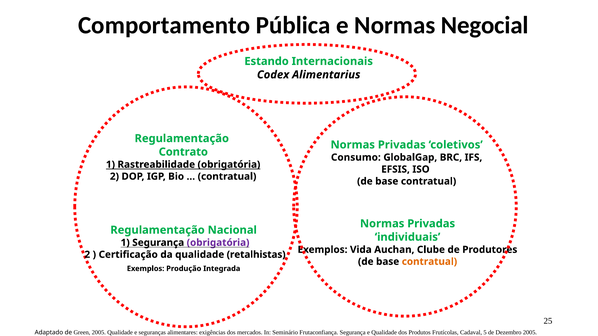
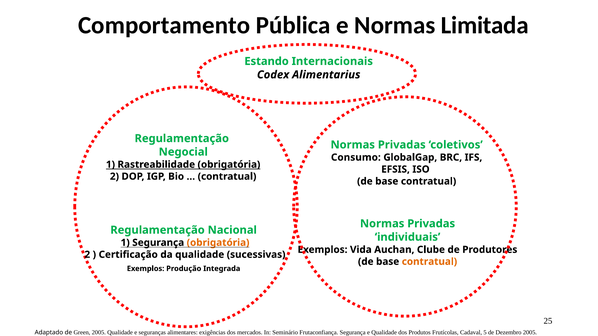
Negocial: Negocial -> Limitada
Contrato: Contrato -> Negocial
obrigatória at (218, 243) colour: purple -> orange
retalhistas: retalhistas -> sucessivas
